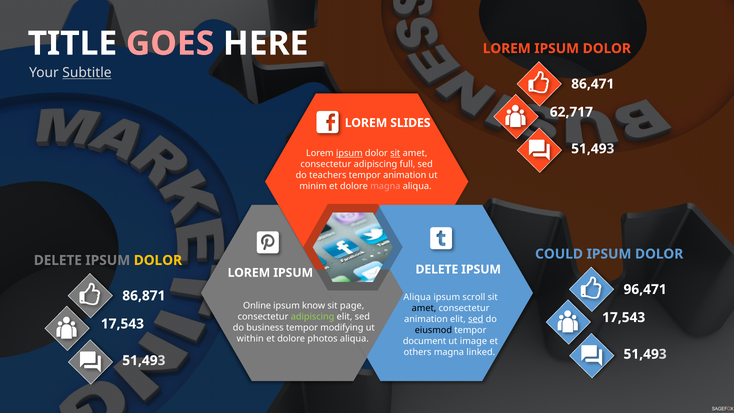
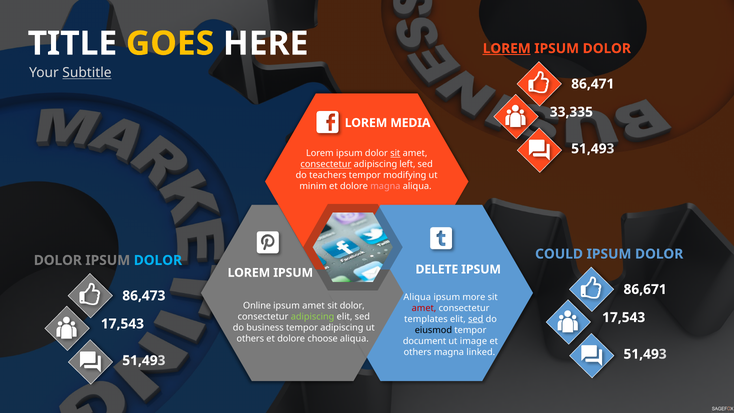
GOES colour: pink -> yellow
LOREM at (507, 49) underline: none -> present
62,717: 62,717 -> 33,335
SLIDES: SLIDES -> MEDIA
ipsum at (349, 153) underline: present -> none
consectetur at (326, 164) underline: none -> present
full: full -> left
tempor animation: animation -> modifying
DELETE at (58, 260): DELETE -> DOLOR
DOLOR at (158, 260) colour: yellow -> light blue
96,471: 96,471 -> 86,671
86,871: 86,871 -> 86,473
scroll: scroll -> more
ipsum know: know -> amet
sit page: page -> dolor
amet at (424, 308) colour: black -> red
animation at (426, 319): animation -> templates
tempor modifying: modifying -> adipiscing
within at (250, 339): within -> others
photos: photos -> choose
